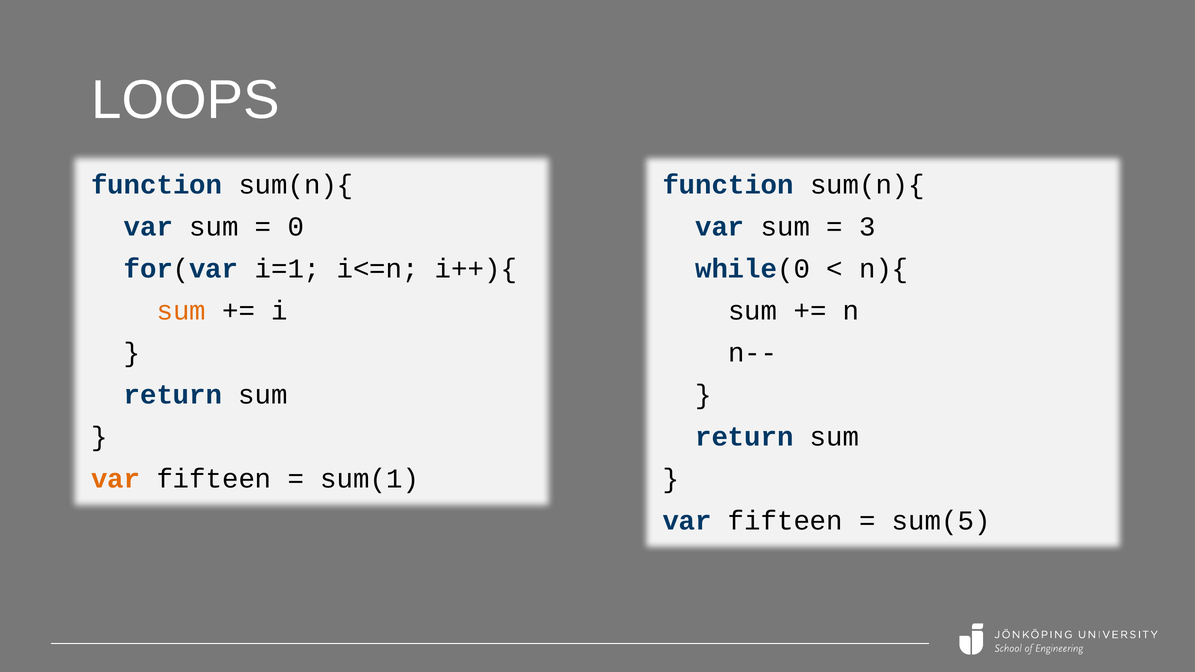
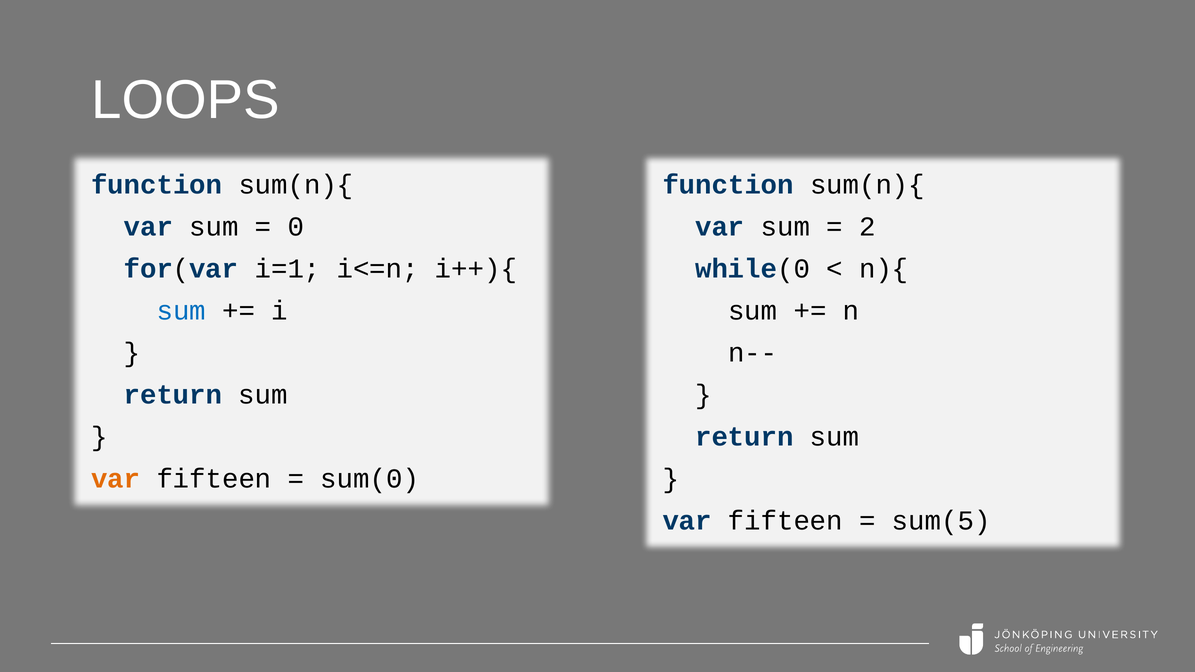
3: 3 -> 2
sum at (181, 311) colour: orange -> blue
sum(1: sum(1 -> sum(0
